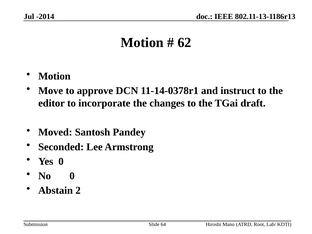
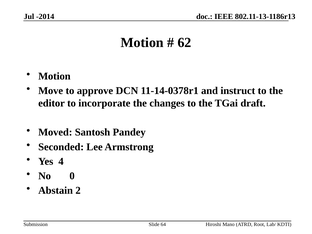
Yes 0: 0 -> 4
